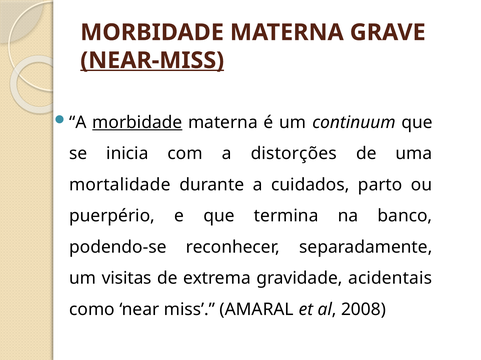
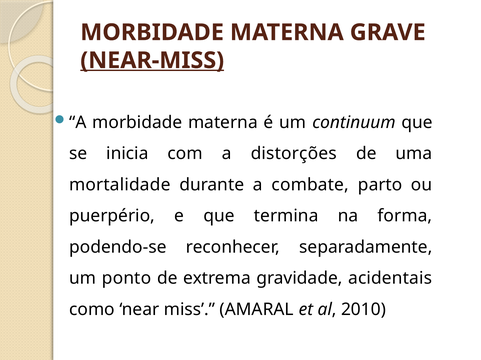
morbidade at (137, 123) underline: present -> none
cuidados: cuidados -> combate
banco: banco -> forma
visitas: visitas -> ponto
2008: 2008 -> 2010
